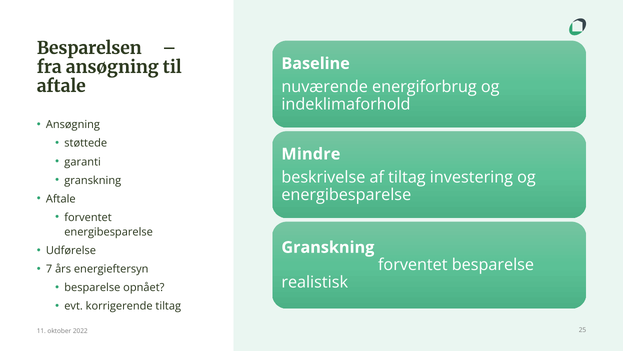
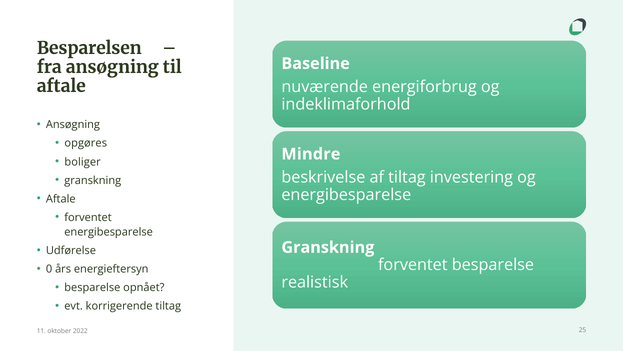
støttede: støttede -> opgøres
garanti: garanti -> boliger
7: 7 -> 0
